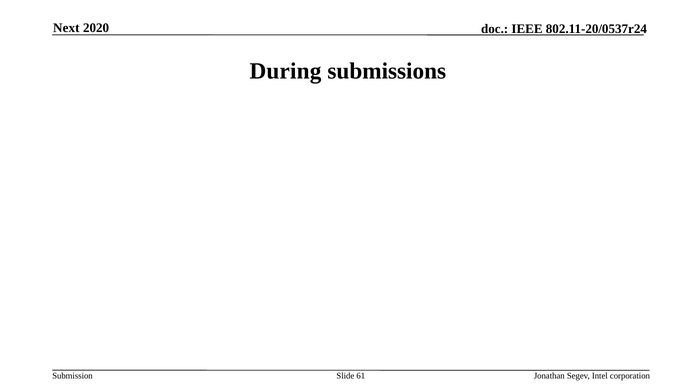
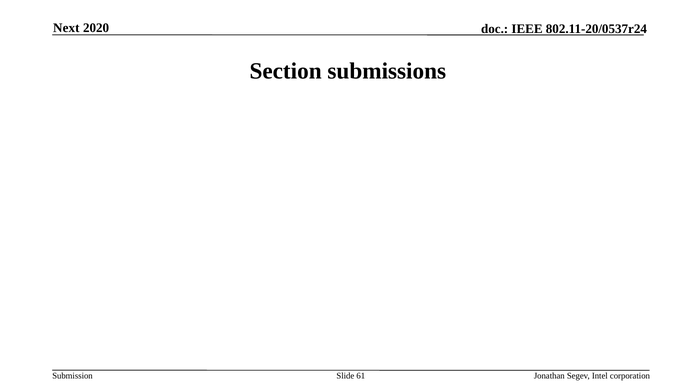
During: During -> Section
